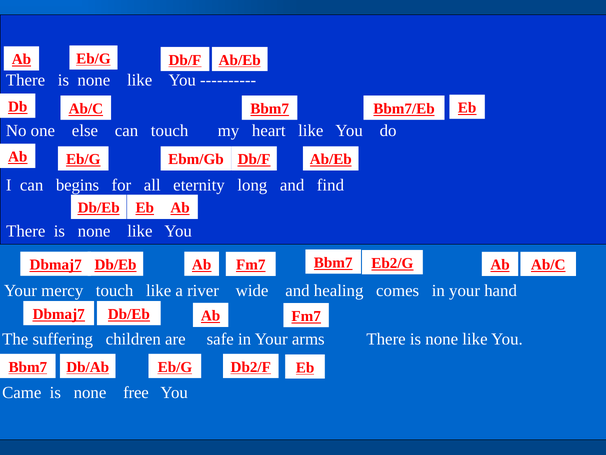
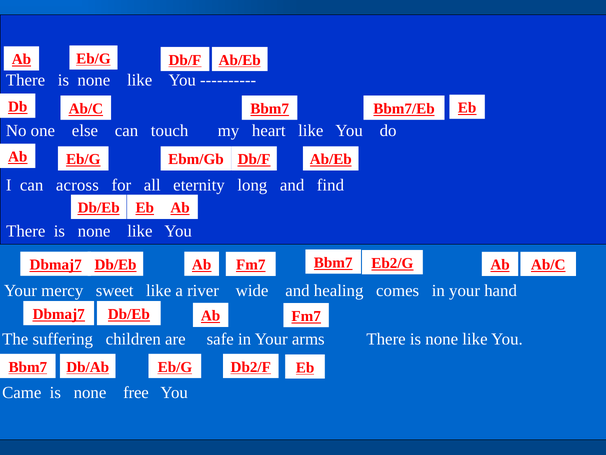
begins: begins -> across
mercy touch: touch -> sweet
